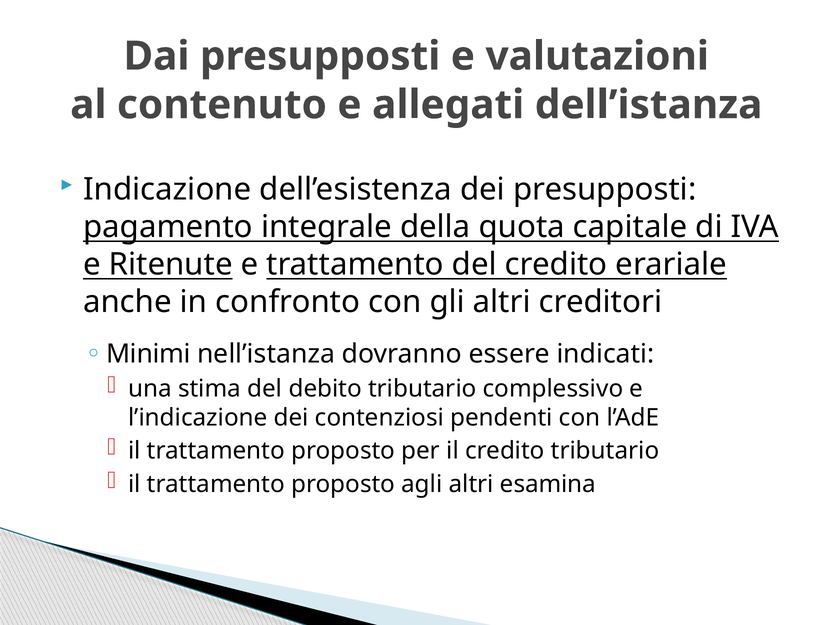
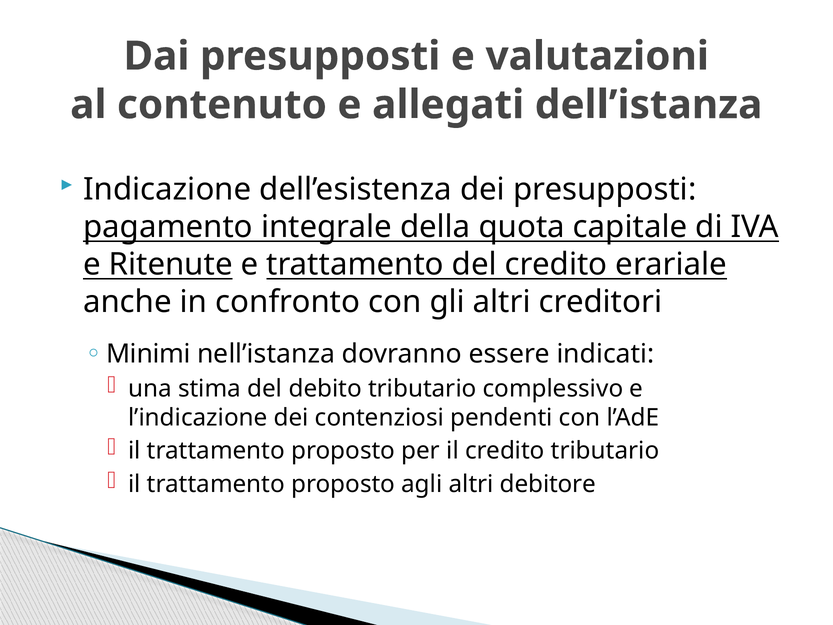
esamina: esamina -> debitore
